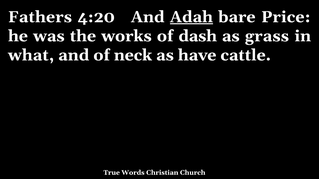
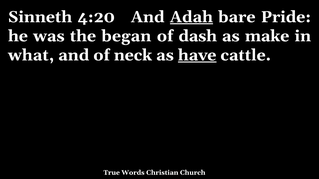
Fathers: Fathers -> Sinneth
Price: Price -> Pride
works: works -> began
grass: grass -> make
have underline: none -> present
